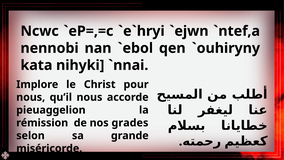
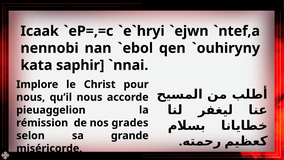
Ncwc: Ncwc -> Icaak
nihyki: nihyki -> saphir
